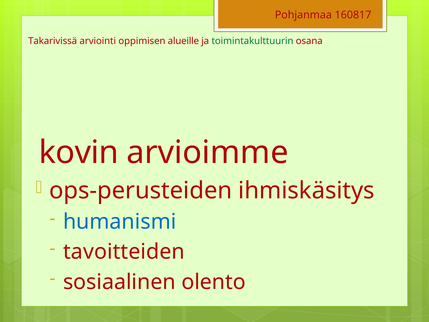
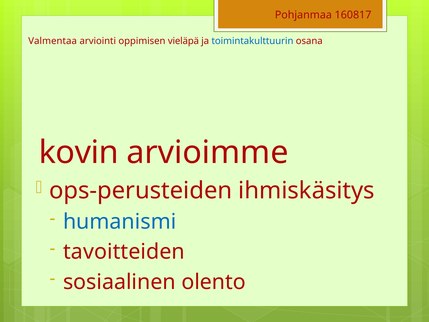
Takarivissä: Takarivissä -> Valmentaa
alueille: alueille -> vieläpä
toimintakulttuurin colour: green -> blue
